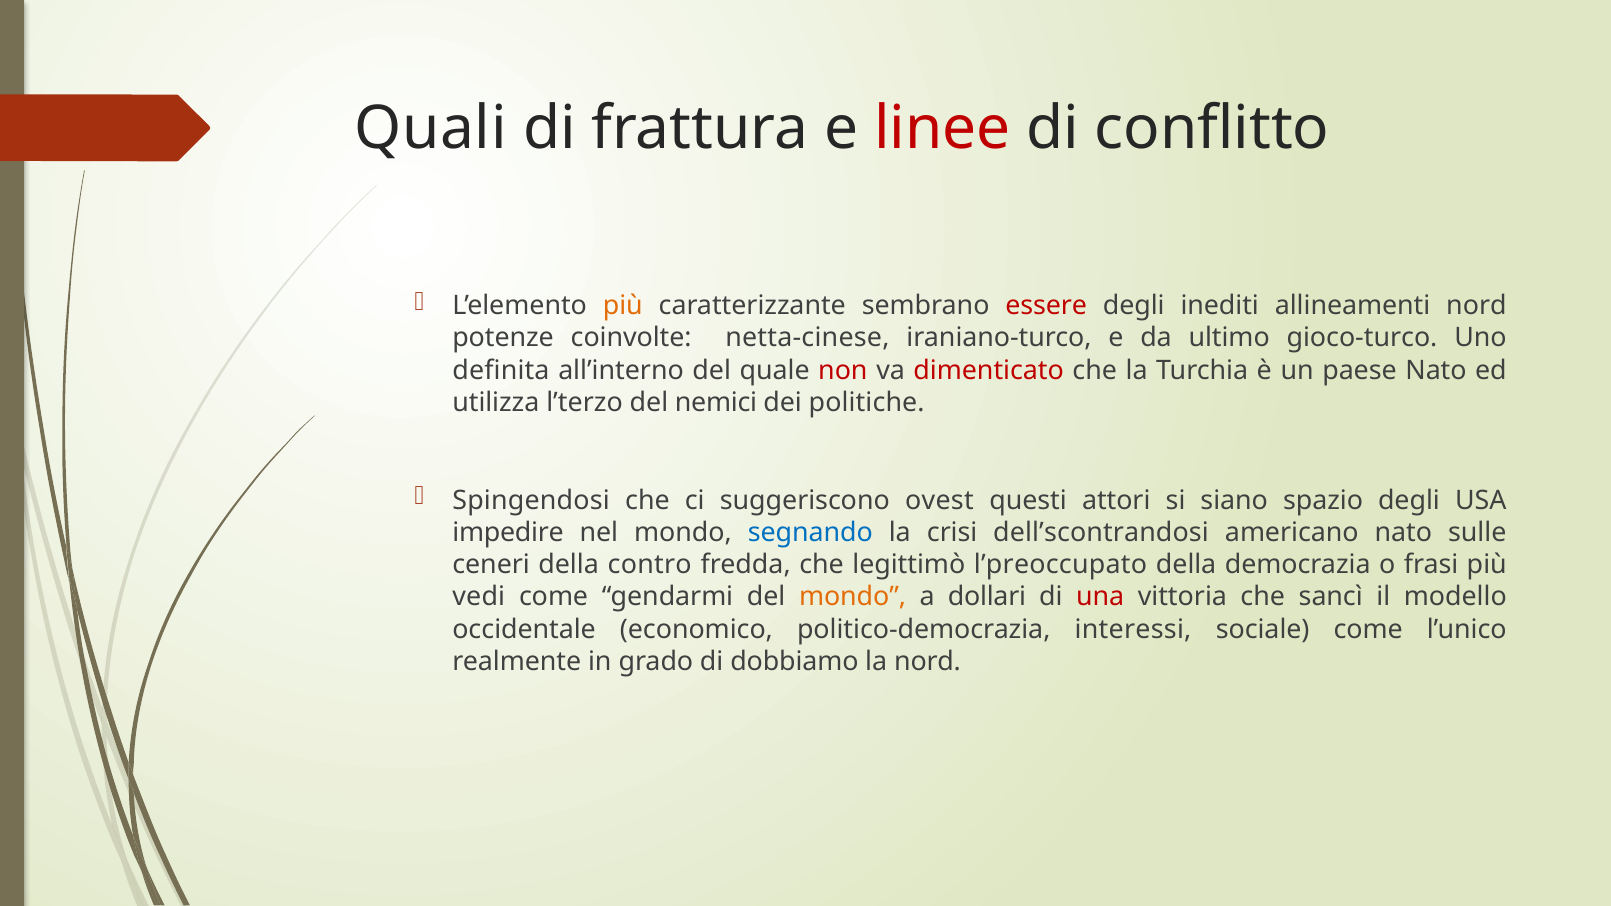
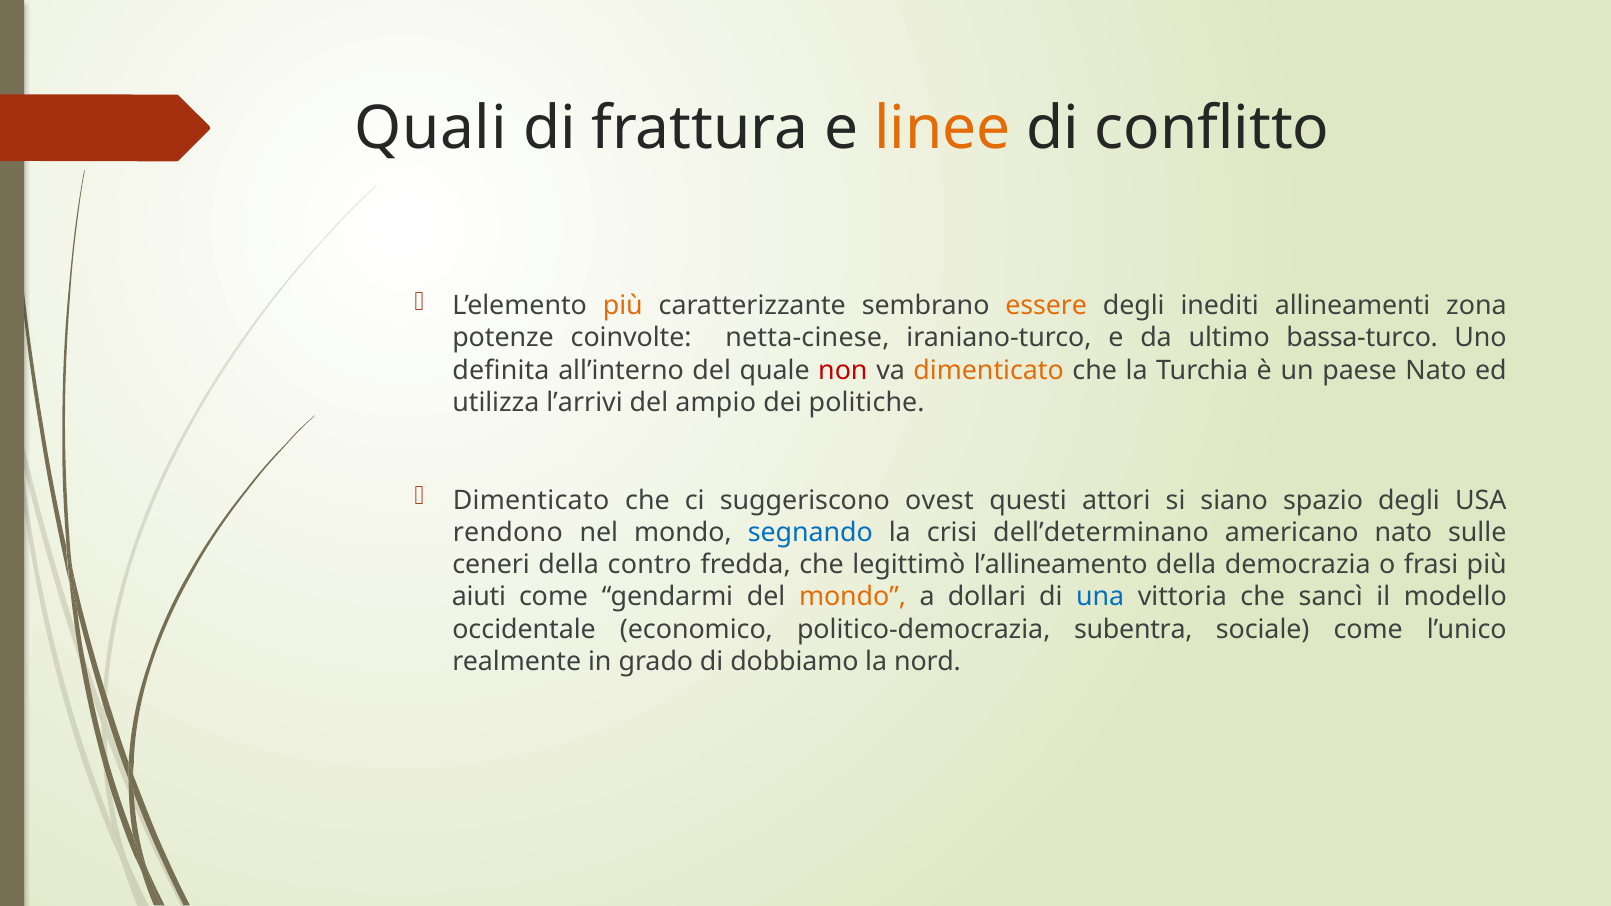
linee colour: red -> orange
essere colour: red -> orange
allineamenti nord: nord -> zona
gioco-turco: gioco-turco -> bassa-turco
dimenticato at (989, 370) colour: red -> orange
l’terzo: l’terzo -> l’arrivi
nemici: nemici -> ampio
Spingendosi at (531, 501): Spingendosi -> Dimenticato
impedire: impedire -> rendono
dell’scontrandosi: dell’scontrandosi -> dell’determinano
l’preoccupato: l’preoccupato -> l’allineamento
vedi: vedi -> aiuti
una colour: red -> blue
interessi: interessi -> subentra
